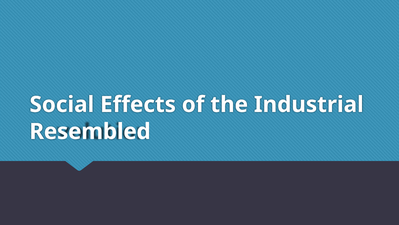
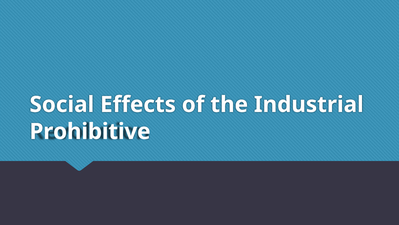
Resembled: Resembled -> Prohibitive
